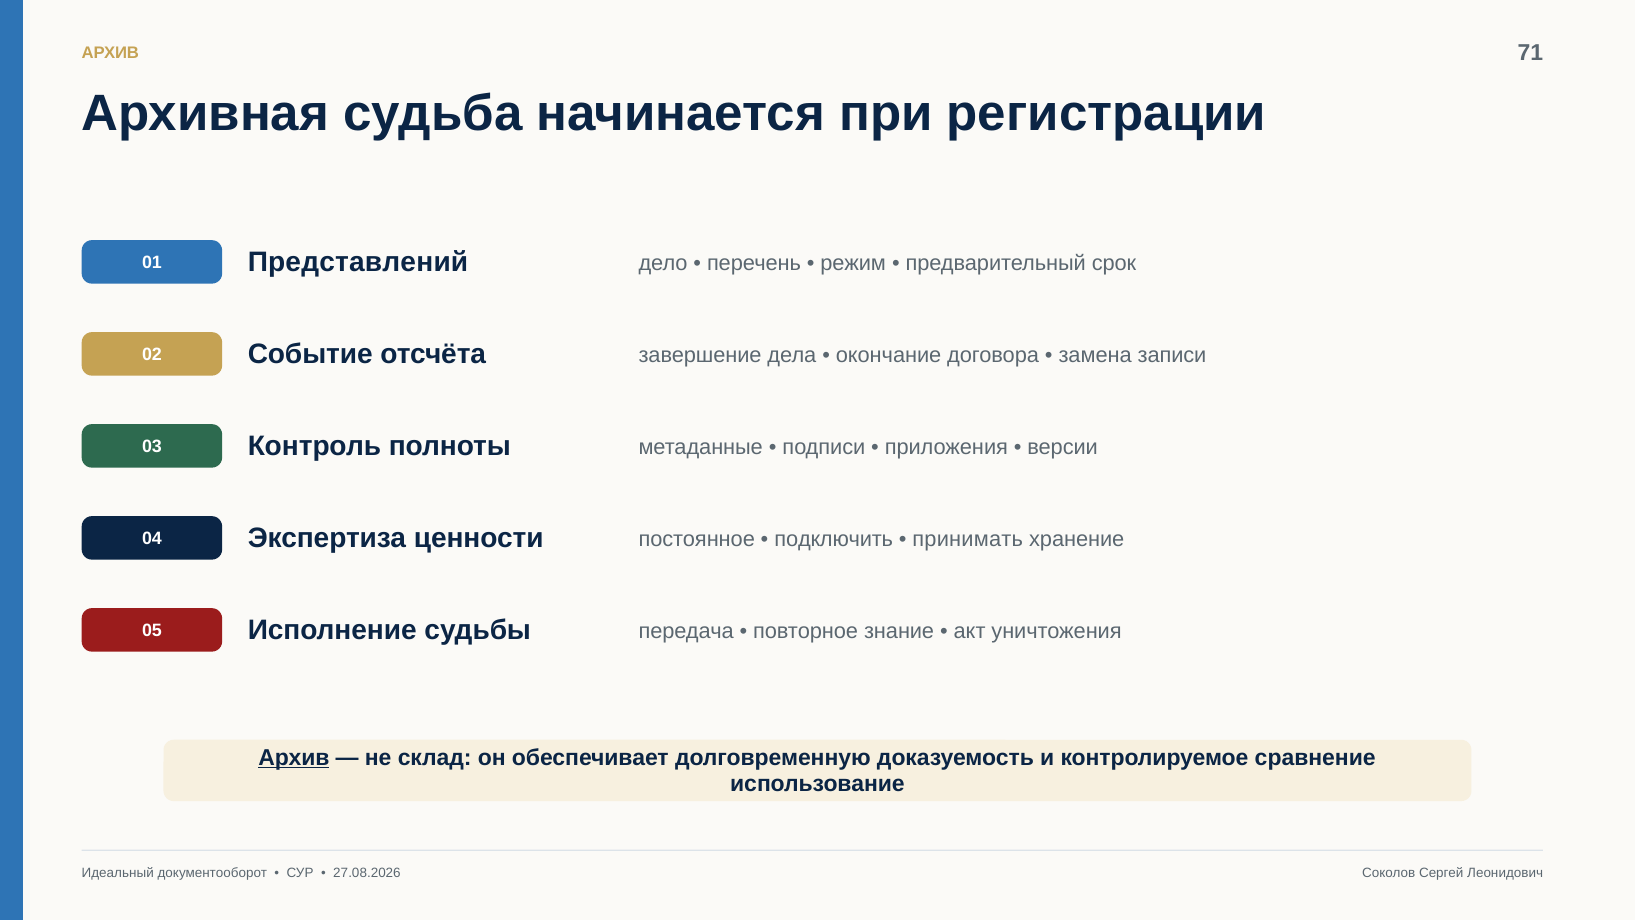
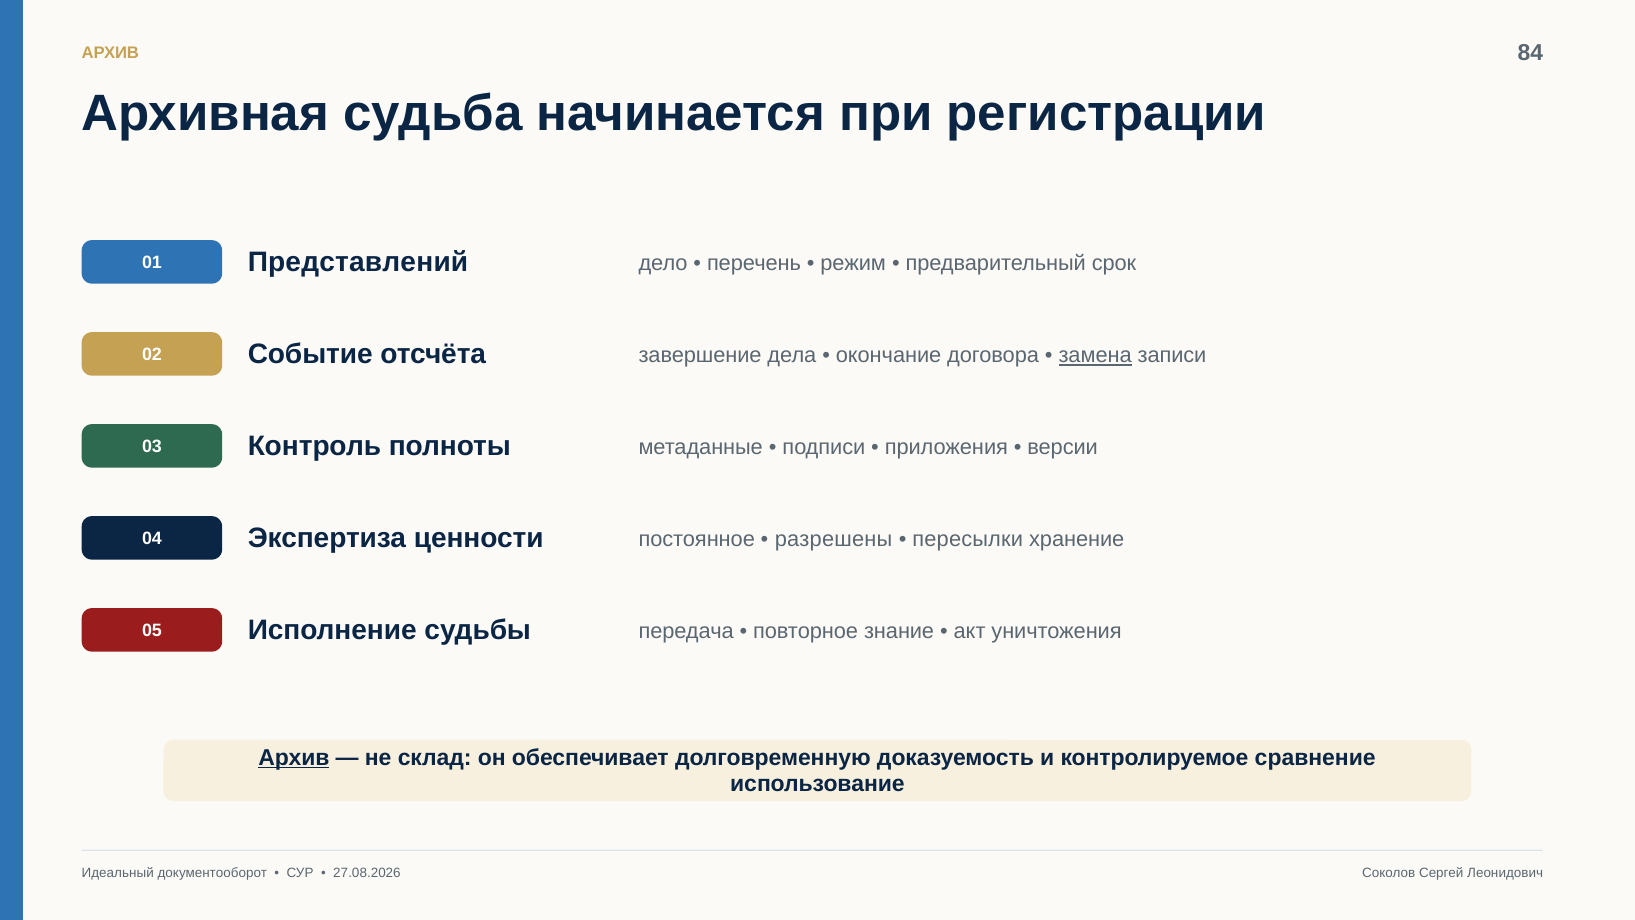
71: 71 -> 84
замена underline: none -> present
подключить: подключить -> разрешены
принимать: принимать -> пересылки
